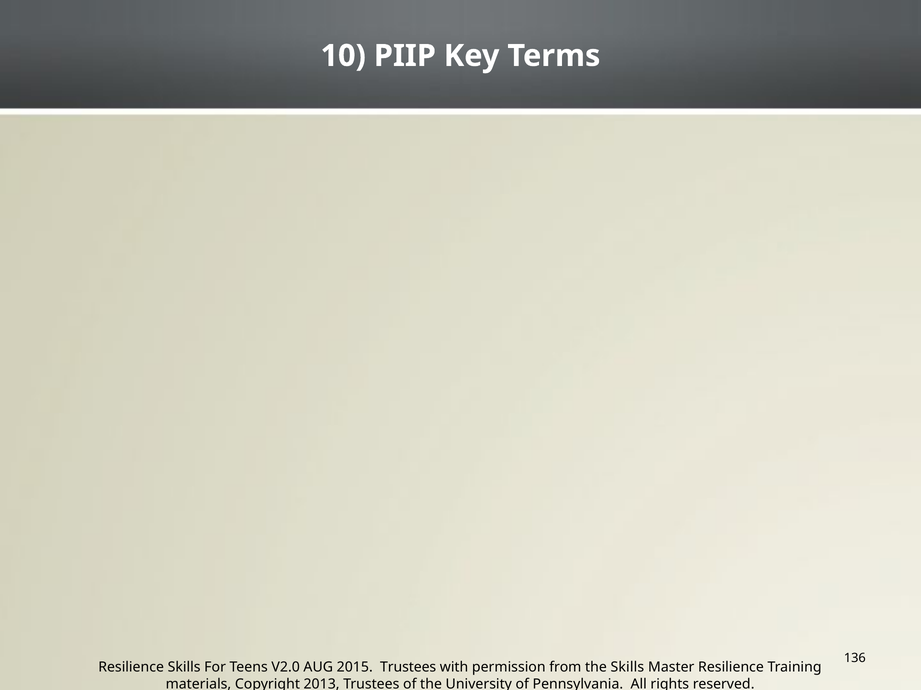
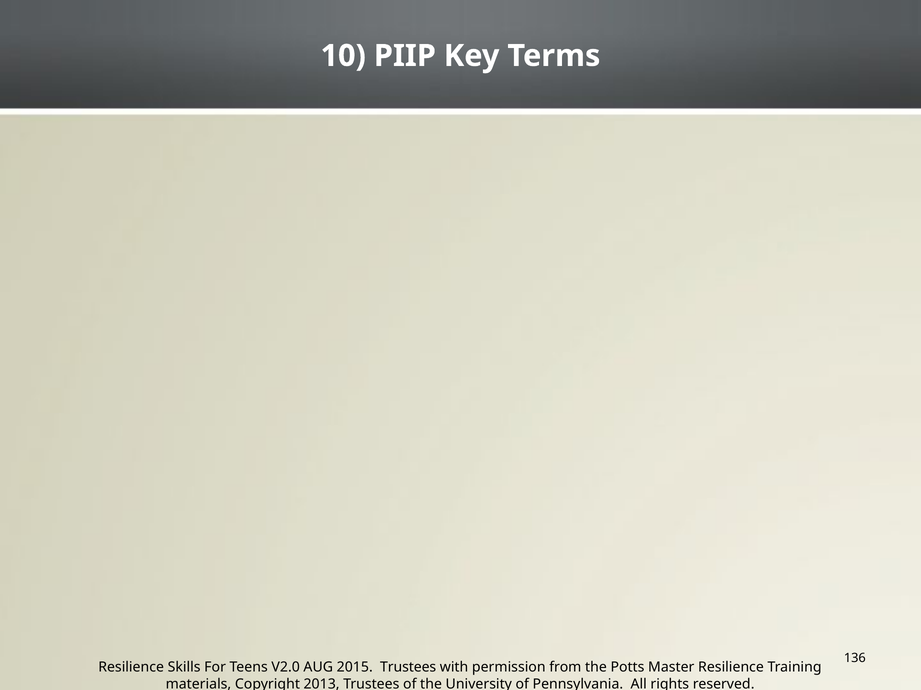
the Skills: Skills -> Potts
